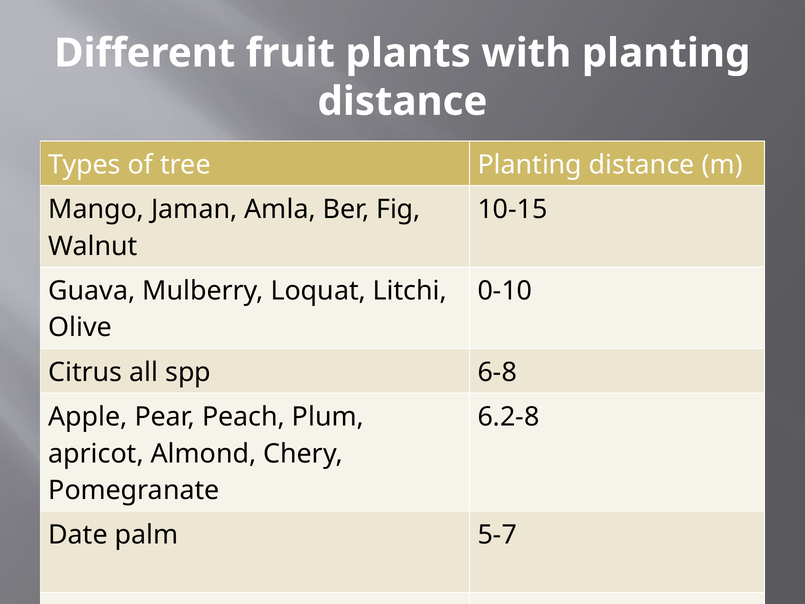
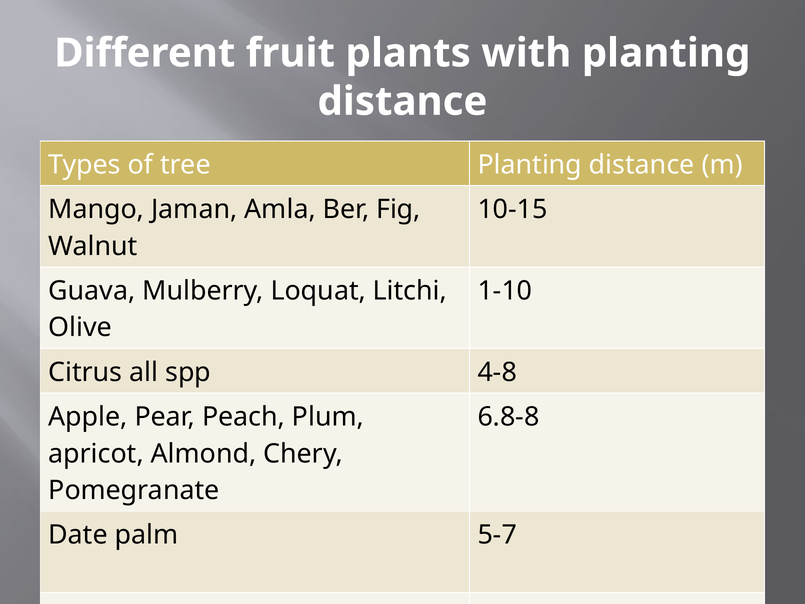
0-10: 0-10 -> 1-10
6-8: 6-8 -> 4-8
6.2-8: 6.2-8 -> 6.8-8
